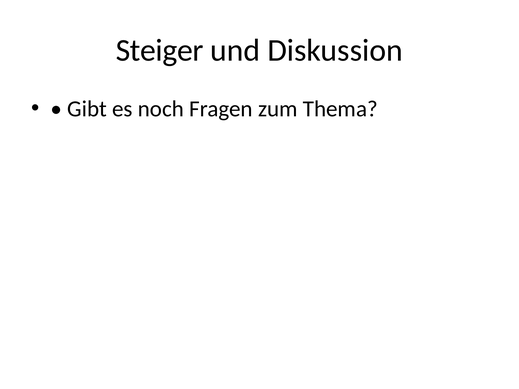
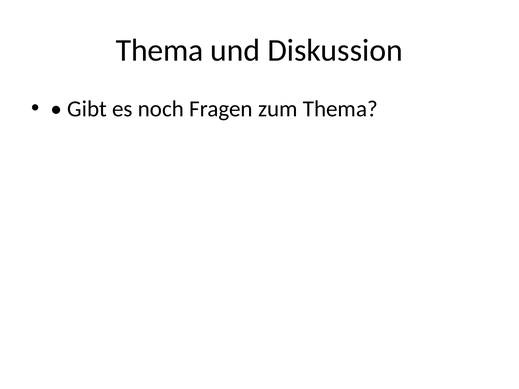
Steiger at (160, 50): Steiger -> Thema
